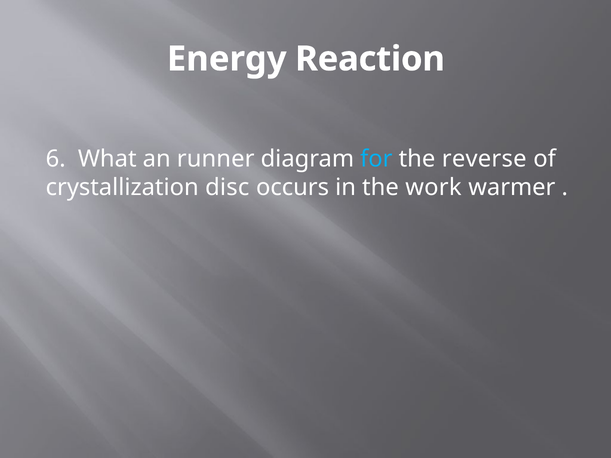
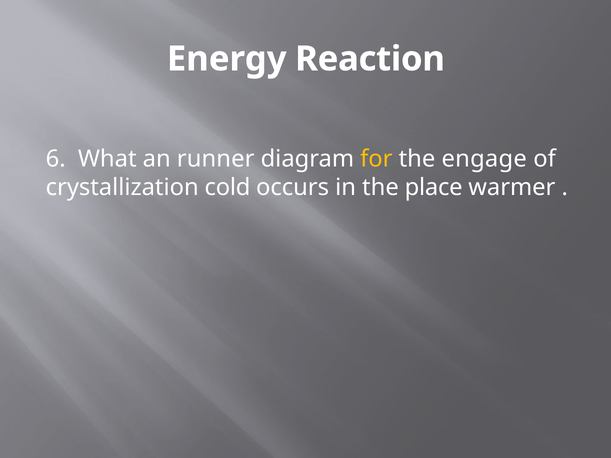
for colour: light blue -> yellow
reverse: reverse -> engage
disc: disc -> cold
work: work -> place
